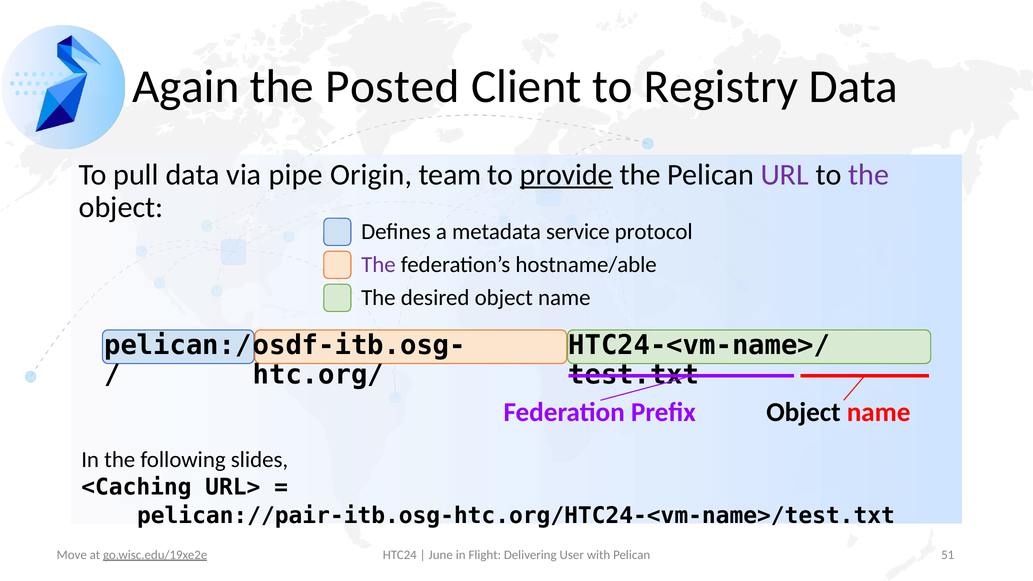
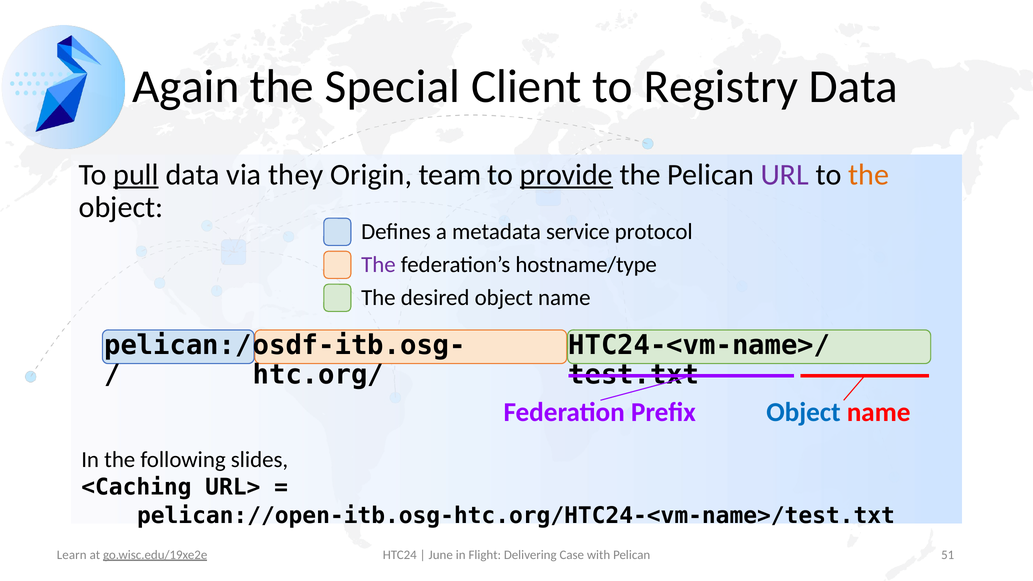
Posted: Posted -> Special
pull underline: none -> present
pipe: pipe -> they
the at (869, 175) colour: purple -> orange
hostname/able: hostname/able -> hostname/type
Object at (803, 412) colour: black -> blue
pelican://pair-itb.osg-htc.org/HTC24-<vm-name>/test.txt: pelican://pair-itb.osg-htc.org/HTC24-<vm-name>/test.txt -> pelican://open-itb.osg-htc.org/HTC24-<vm-name>/test.txt
Move: Move -> Learn
User: User -> Case
